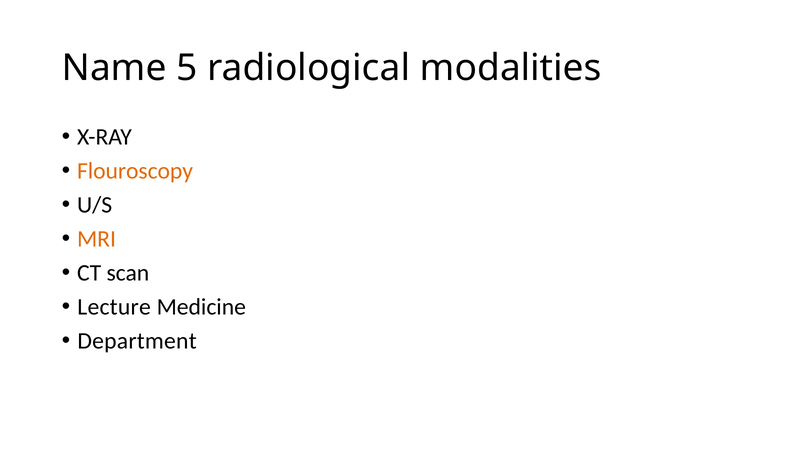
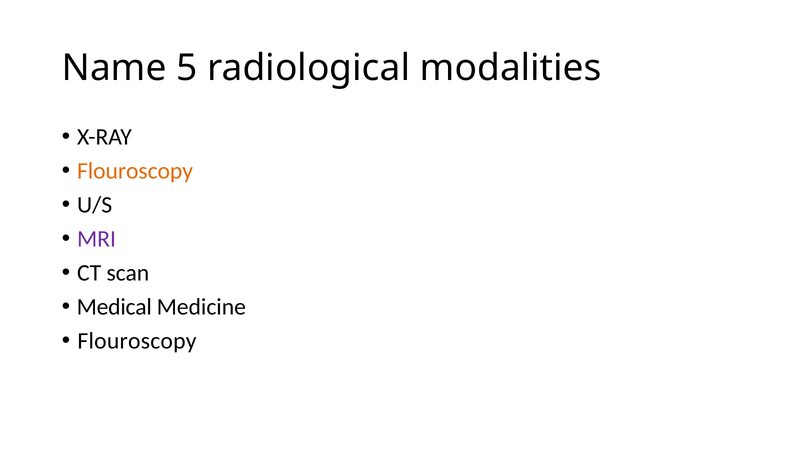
MRI colour: orange -> purple
Lecture: Lecture -> Medical
Department at (137, 341): Department -> Flouroscopy
